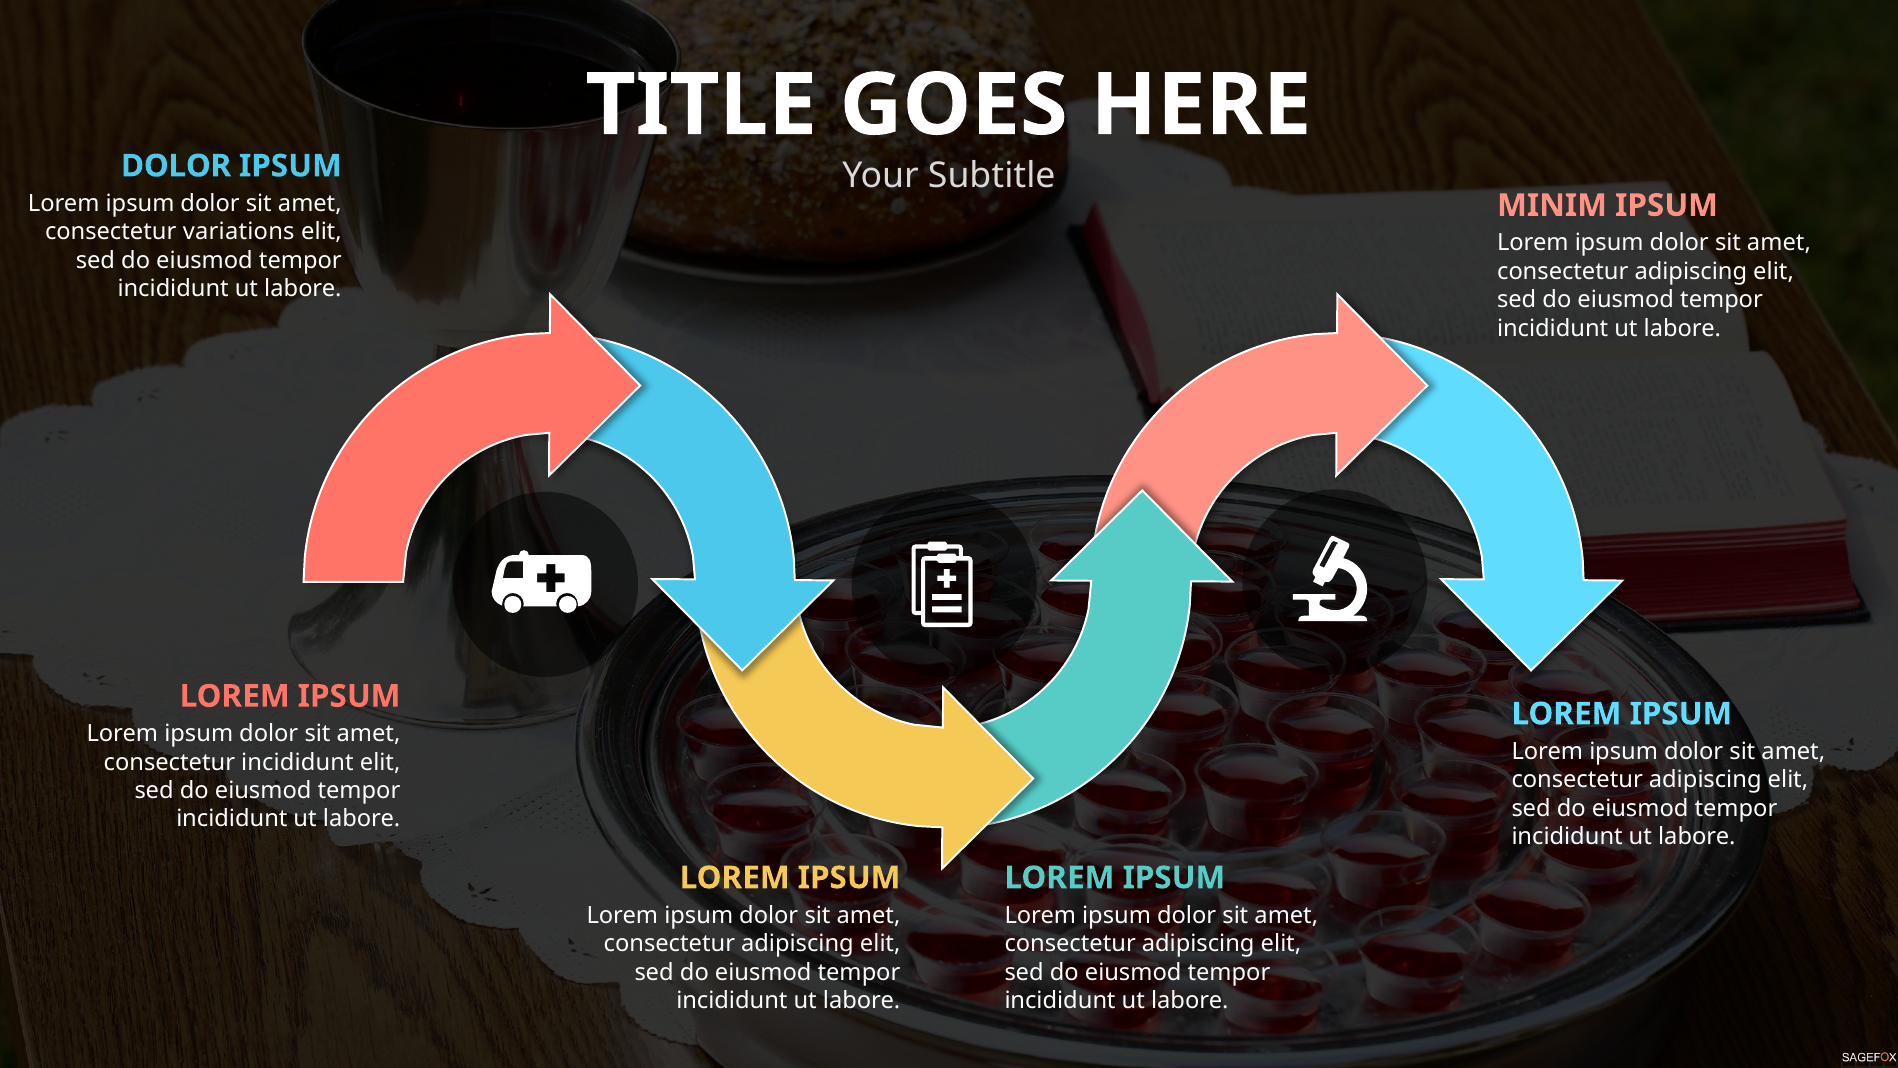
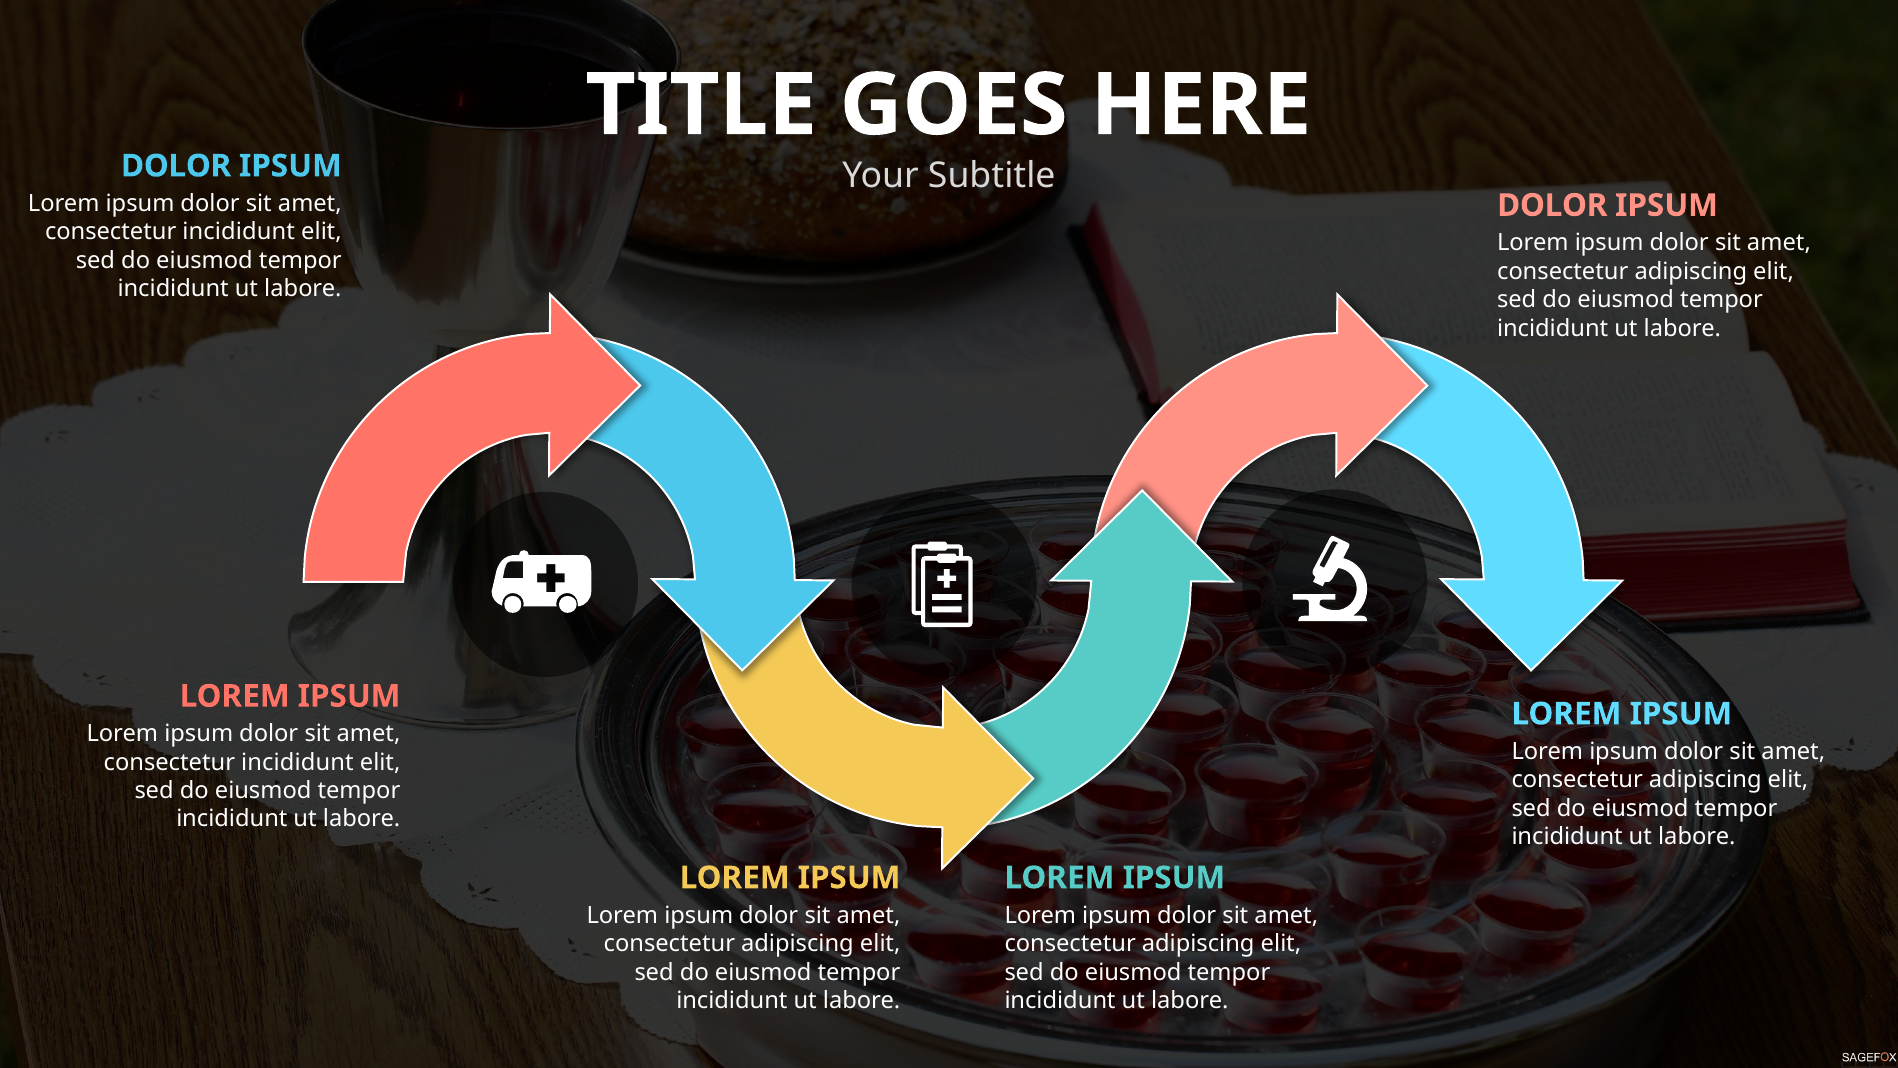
MINIM at (1552, 205): MINIM -> DOLOR
variations at (239, 232): variations -> incididunt
